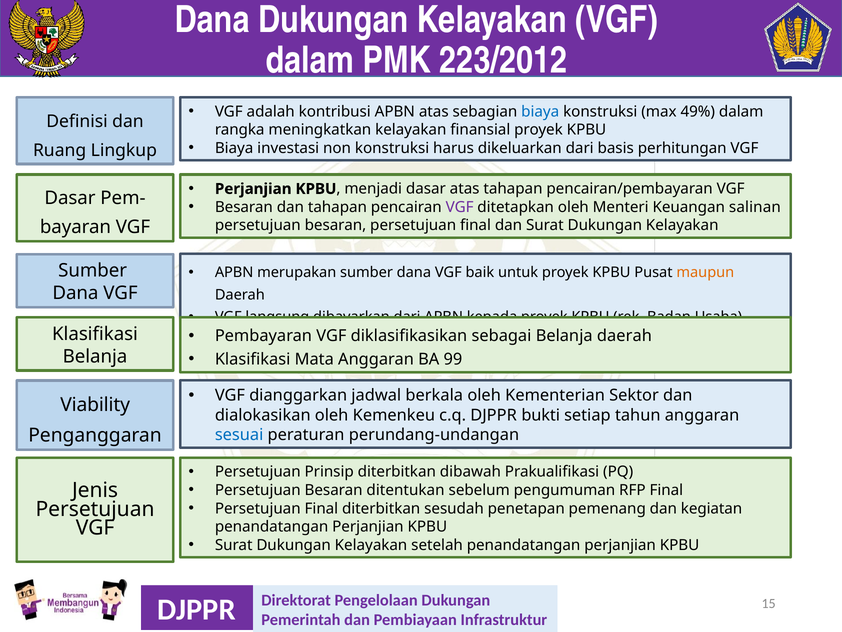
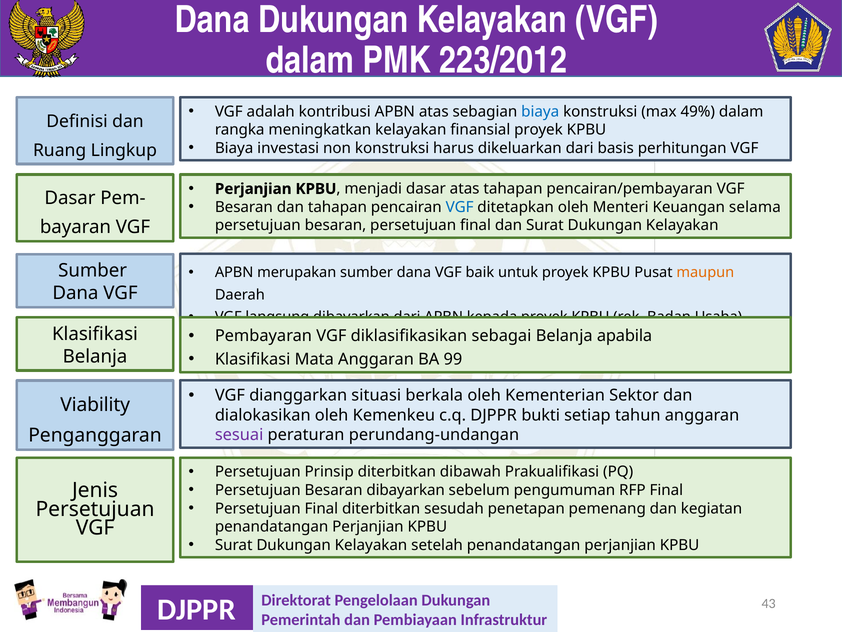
VGF at (460, 207) colour: purple -> blue
salinan: salinan -> selama
Belanja daerah: daerah -> apabila
jadwal: jadwal -> situasi
sesuai colour: blue -> purple
Besaran ditentukan: ditentukan -> dibayarkan
15: 15 -> 43
